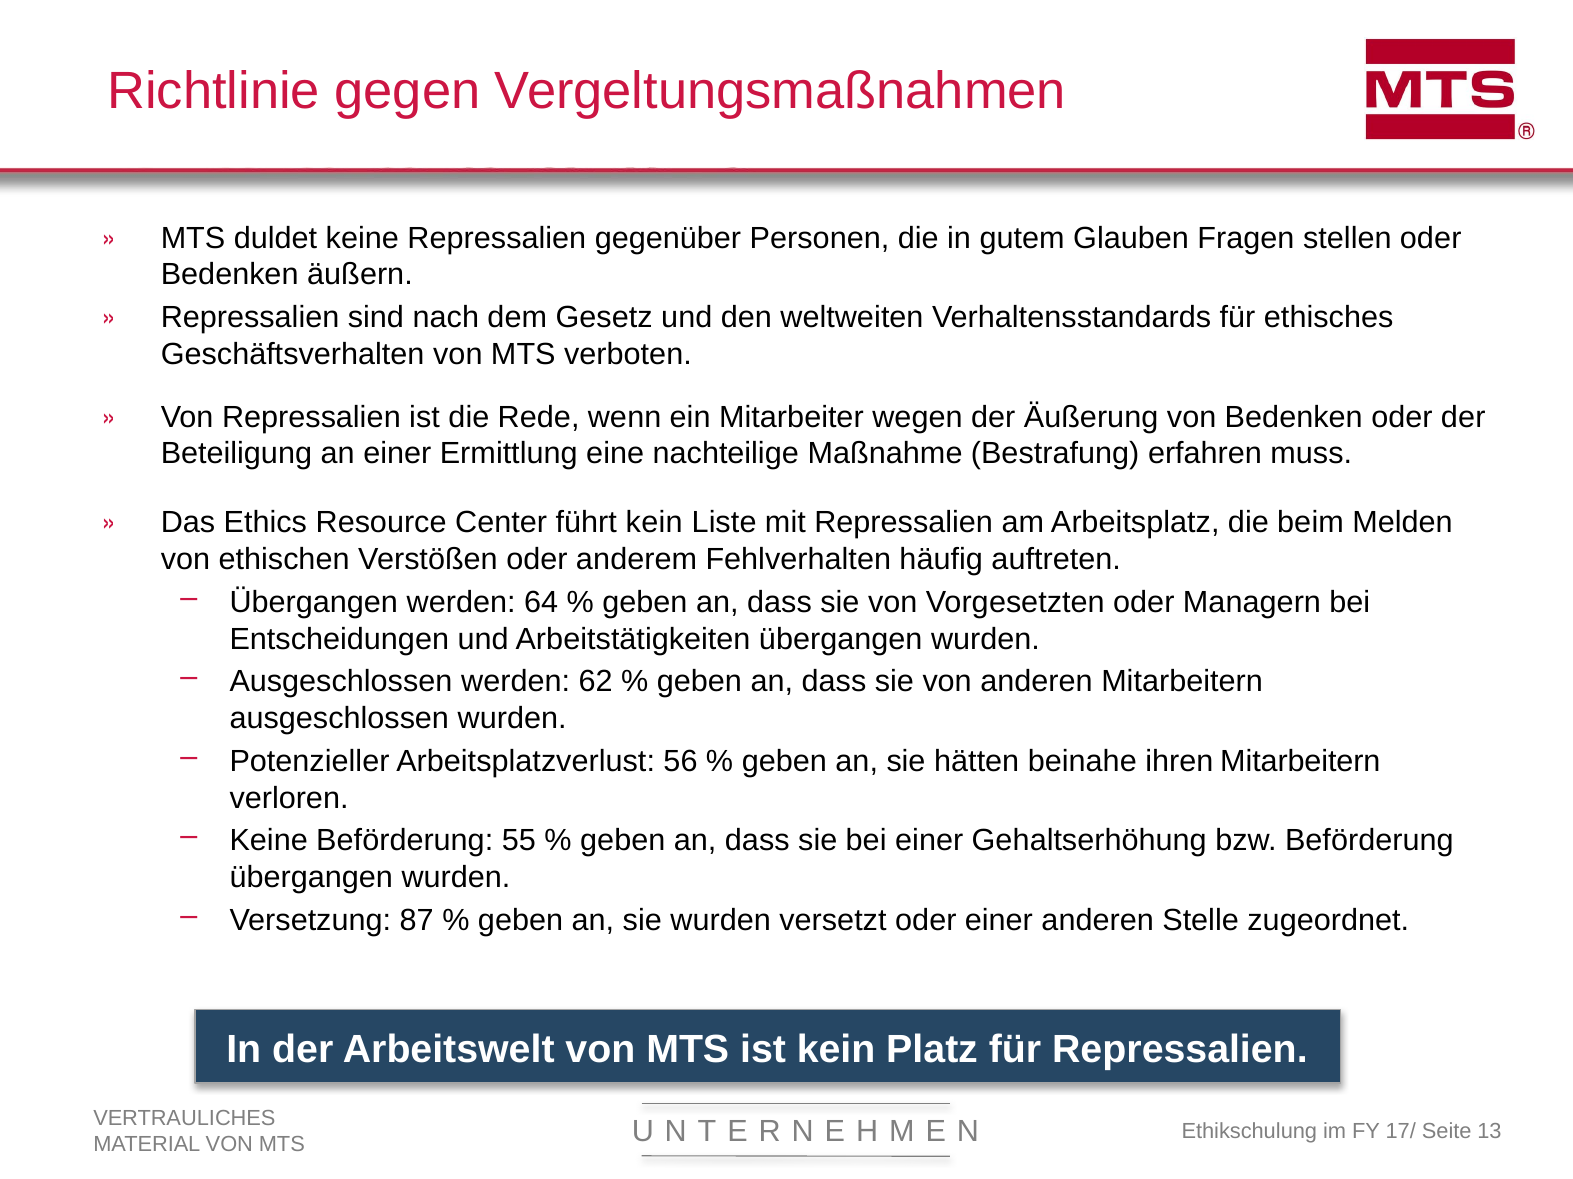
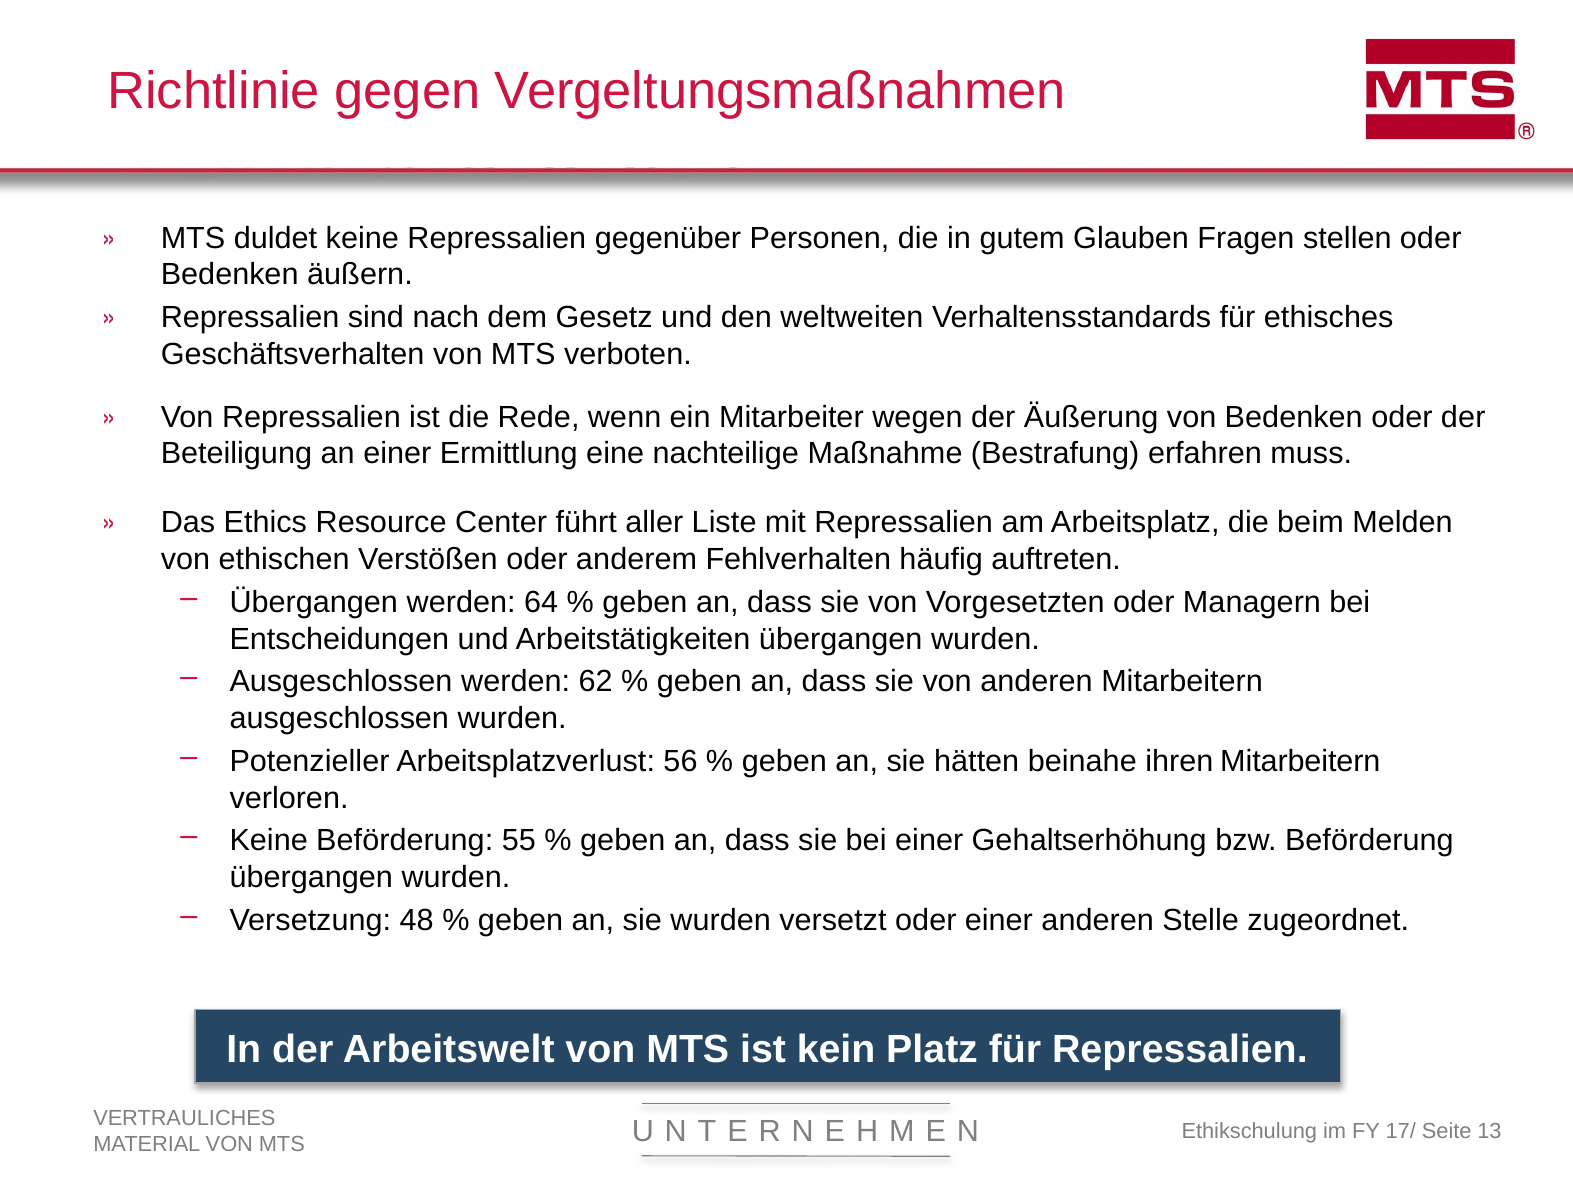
führt kein: kein -> aller
87: 87 -> 48
